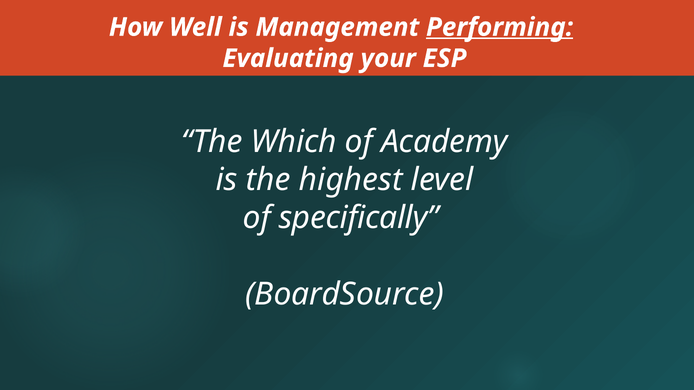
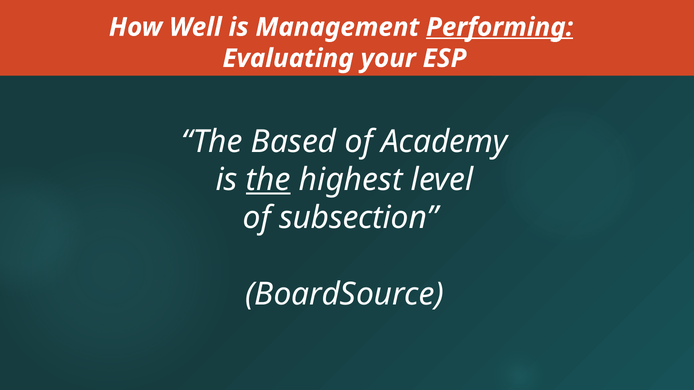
Which: Which -> Based
the at (268, 180) underline: none -> present
specifically: specifically -> subsection
